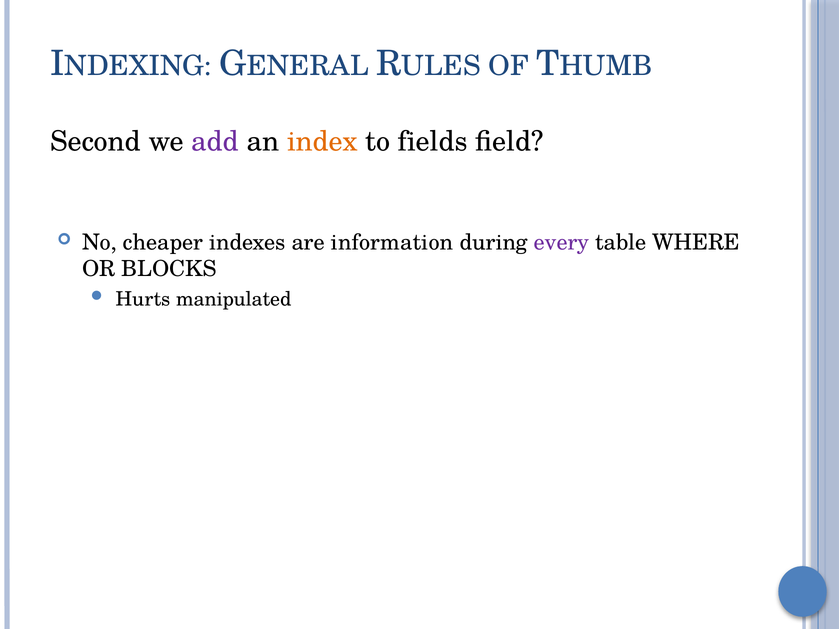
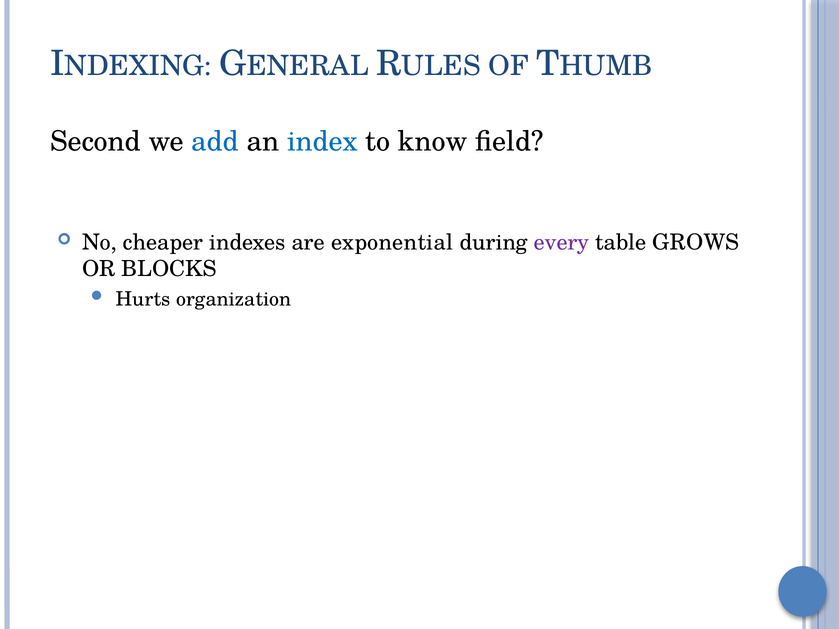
add colour: purple -> blue
index colour: orange -> blue
fields: fields -> know
information: information -> exponential
WHERE: WHERE -> GROWS
manipulated: manipulated -> organization
